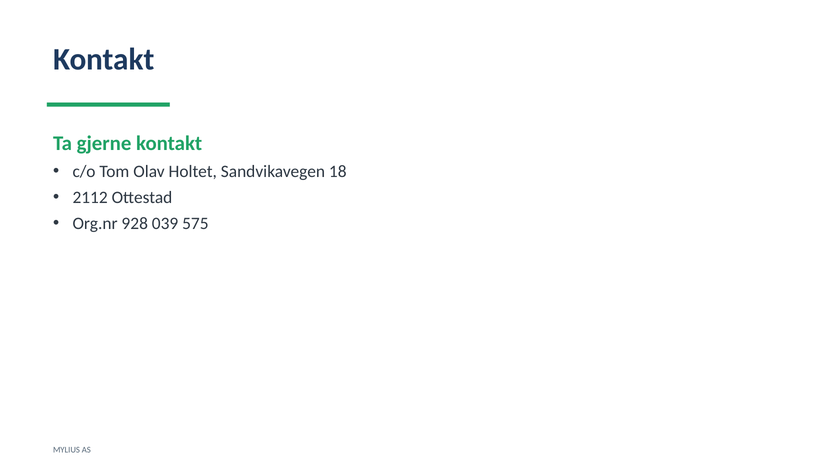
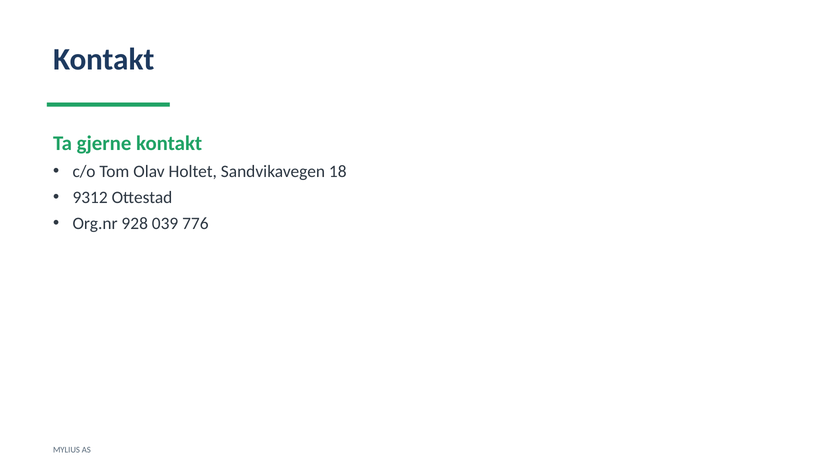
2112: 2112 -> 9312
575: 575 -> 776
